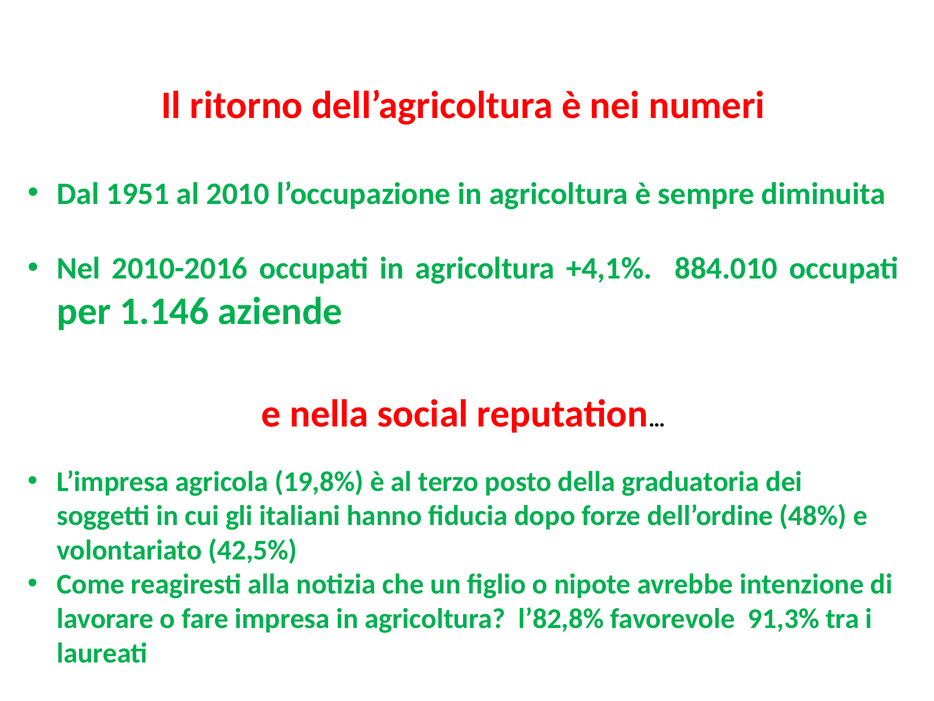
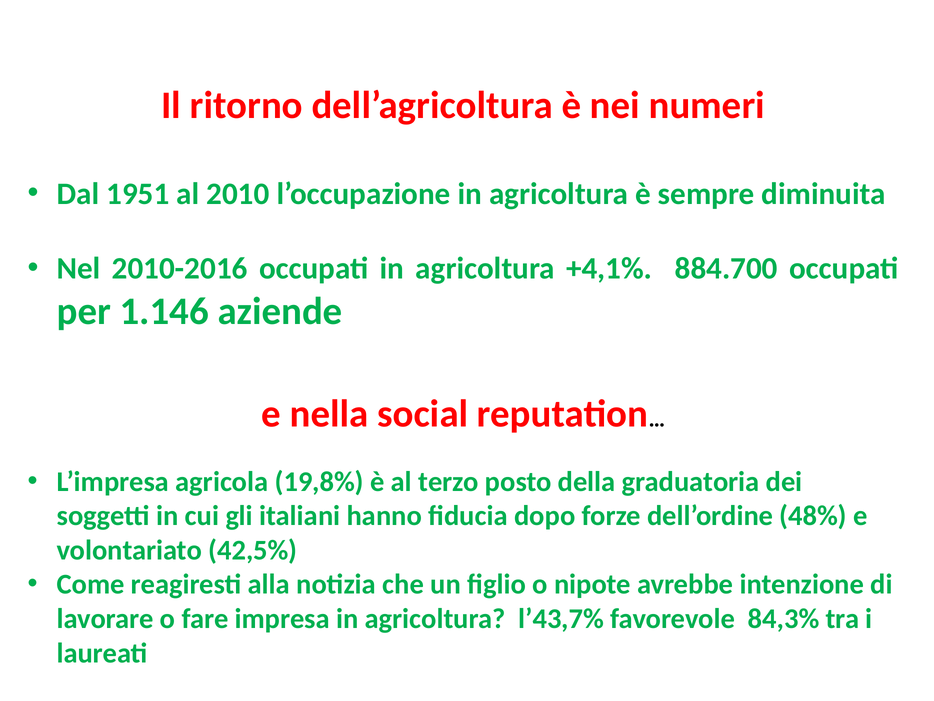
884.010: 884.010 -> 884.700
l’82,8%: l’82,8% -> l’43,7%
91,3%: 91,3% -> 84,3%
